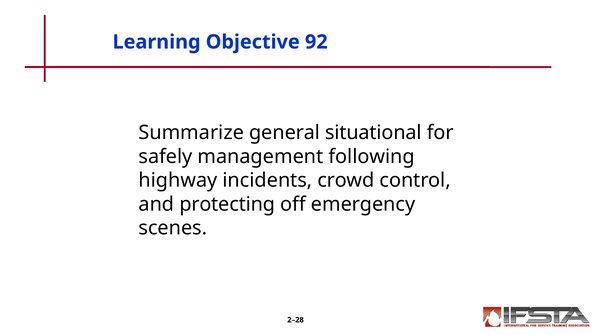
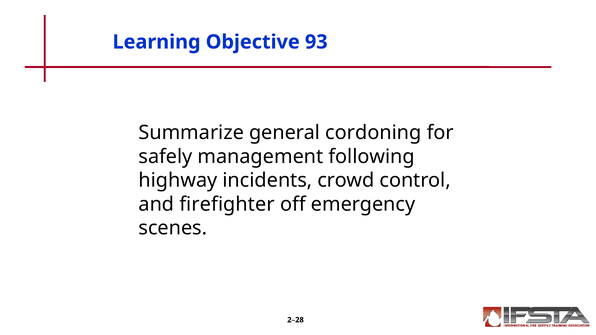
92: 92 -> 93
situational: situational -> cordoning
protecting: protecting -> firefighter
